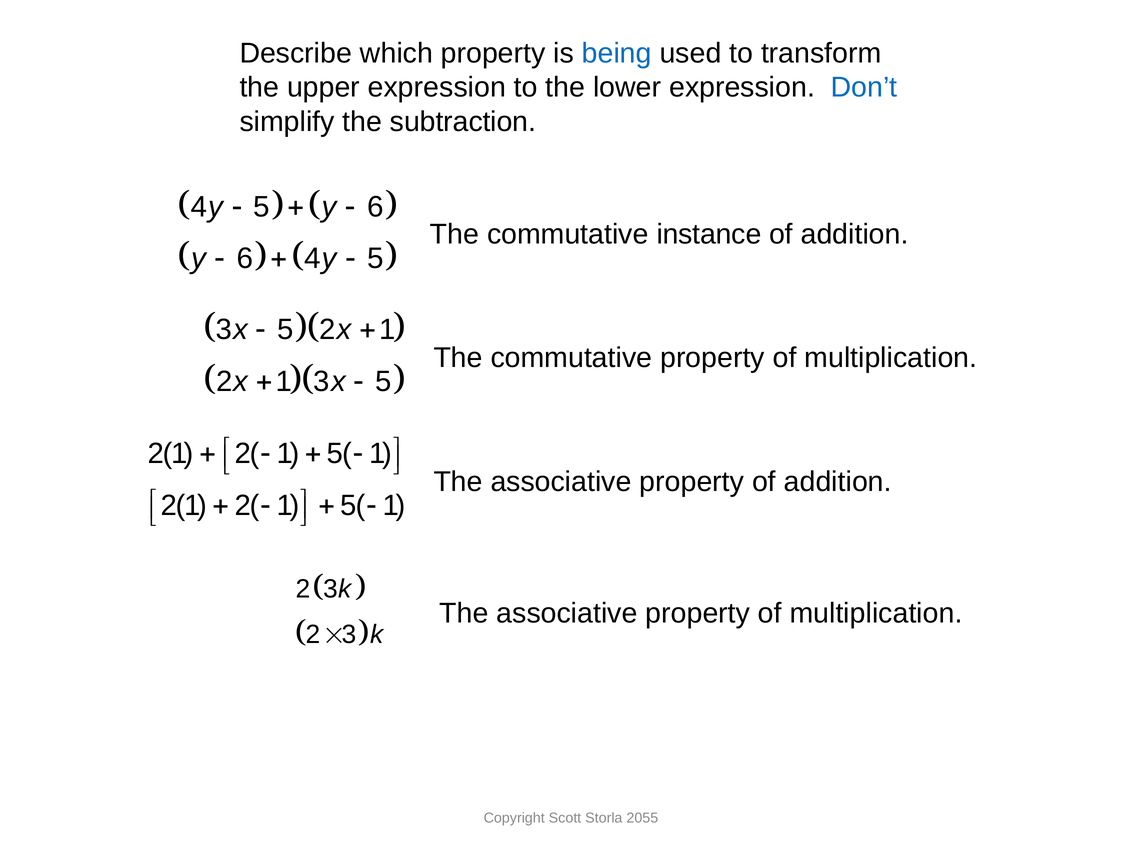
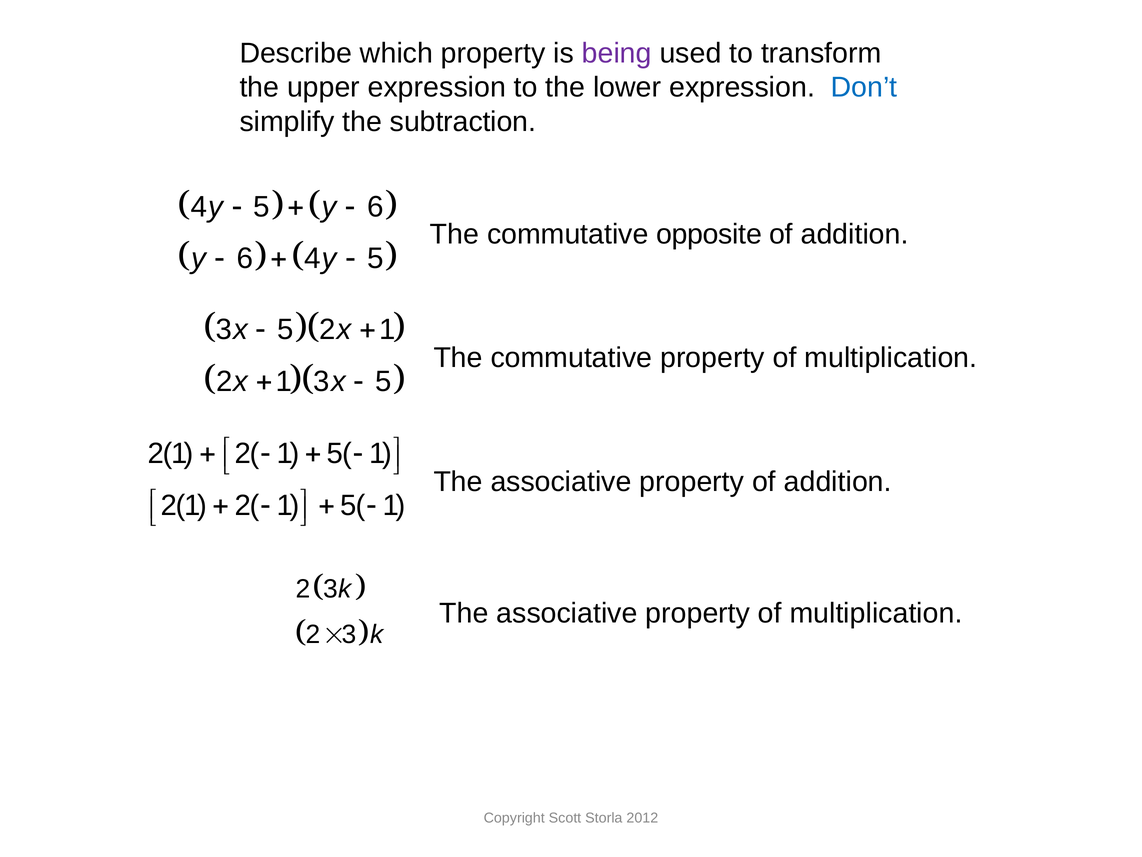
being colour: blue -> purple
instance: instance -> opposite
2055: 2055 -> 2012
